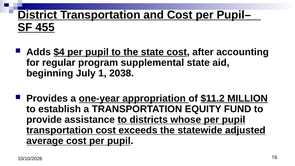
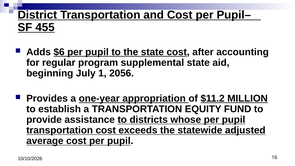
$4: $4 -> $6
2038: 2038 -> 2056
